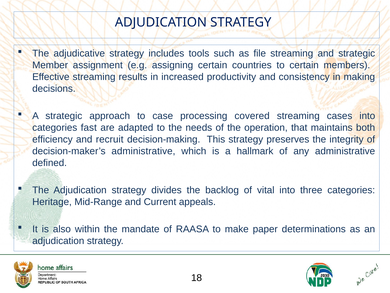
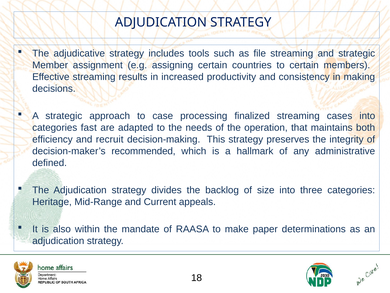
covered: covered -> finalized
decision-maker’s administrative: administrative -> recommended
vital: vital -> size
